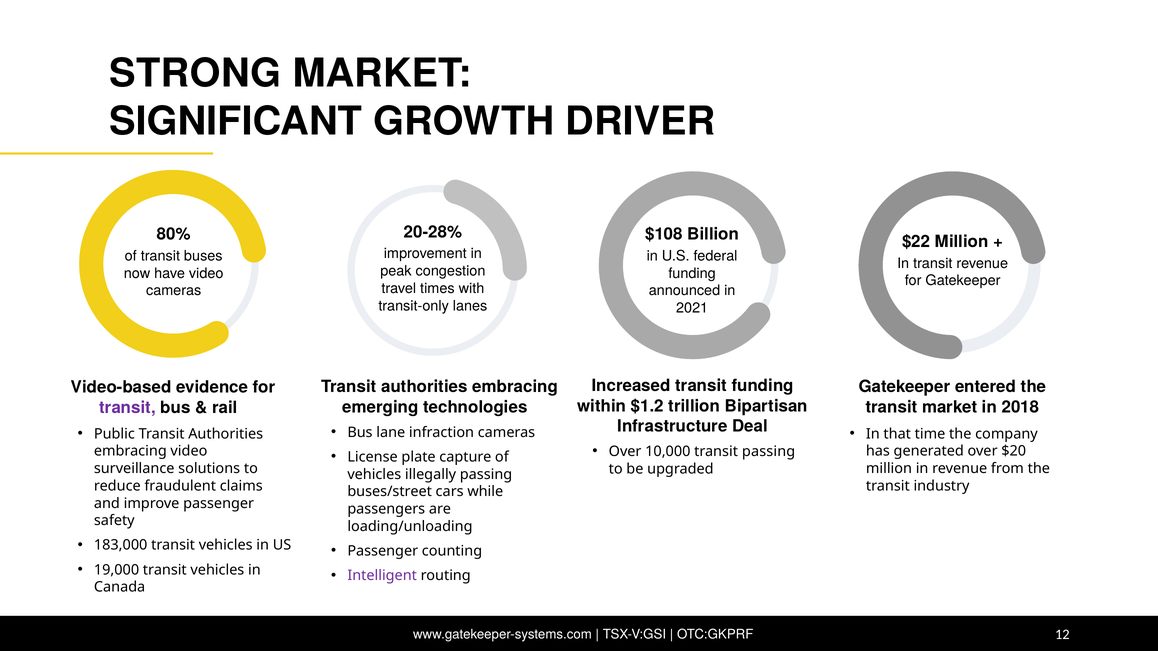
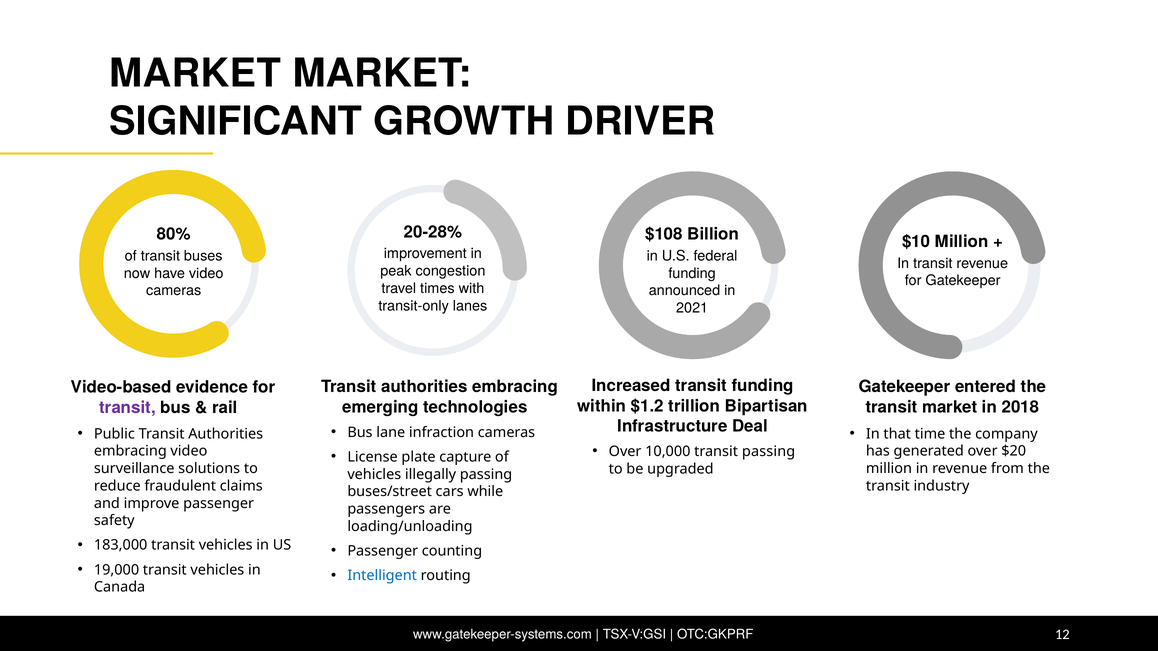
STRONG at (195, 74): STRONG -> MARKET
$22: $22 -> $10
Intelligent colour: purple -> blue
